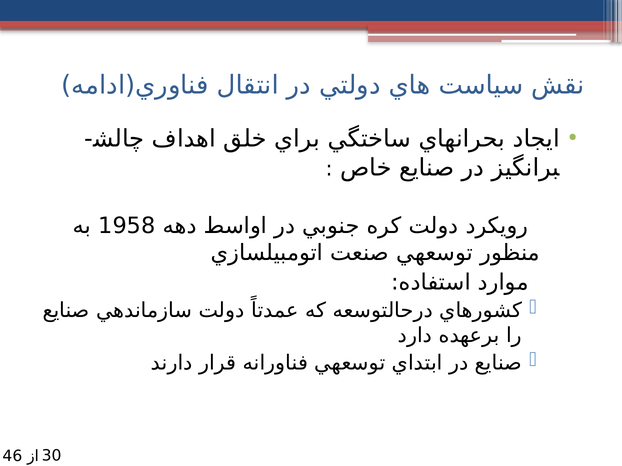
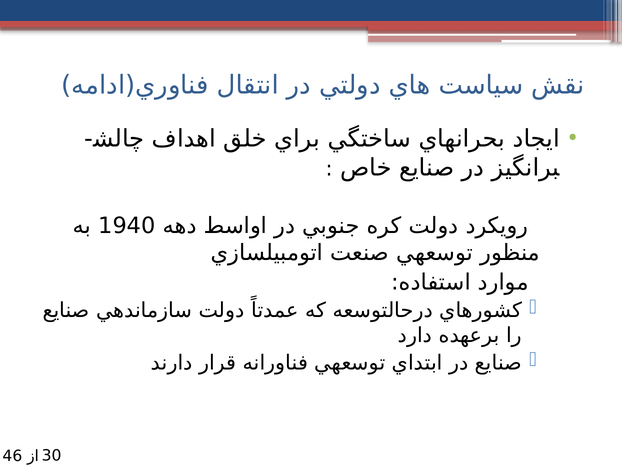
1958: 1958 -> 1940
